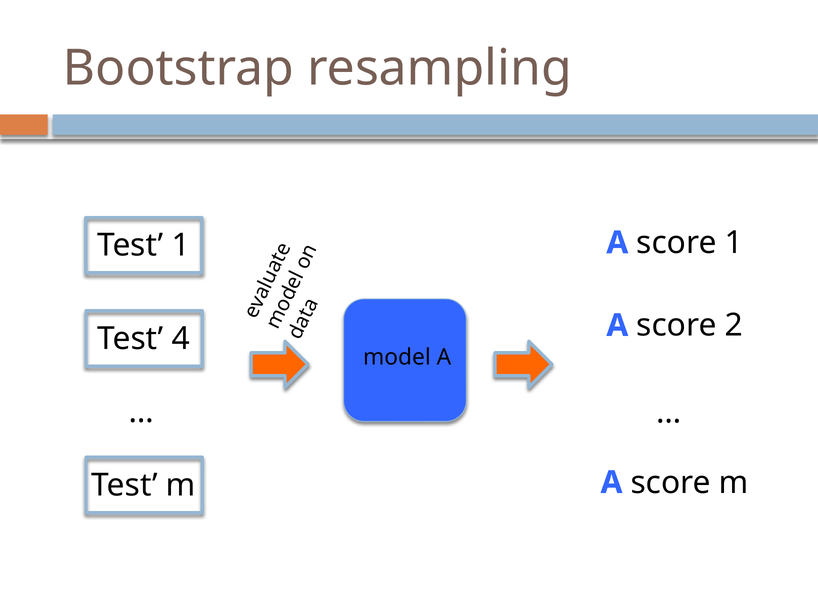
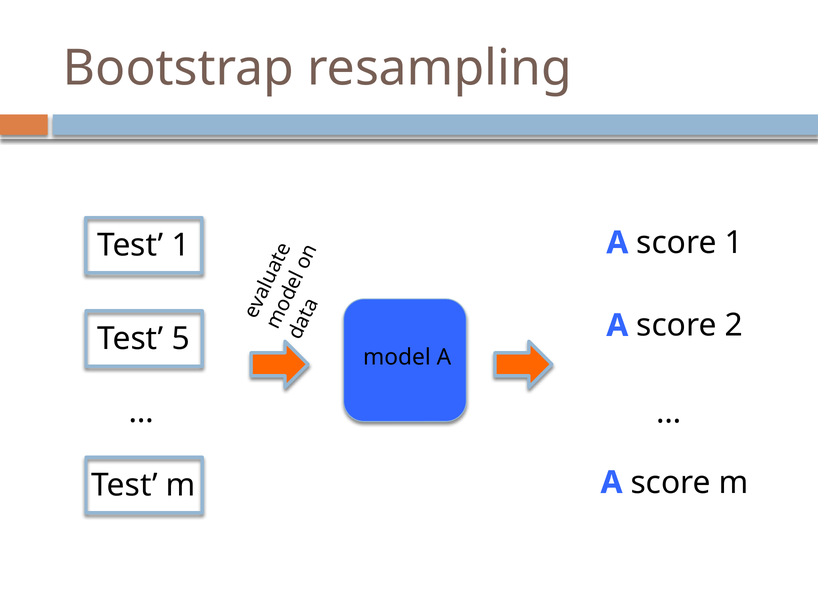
4: 4 -> 5
